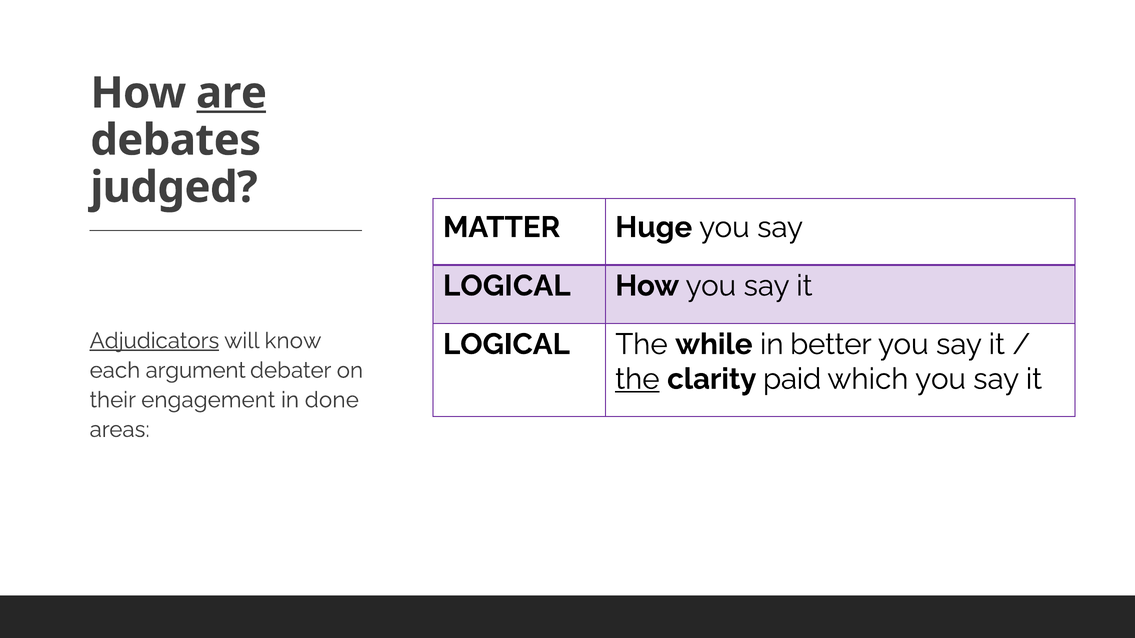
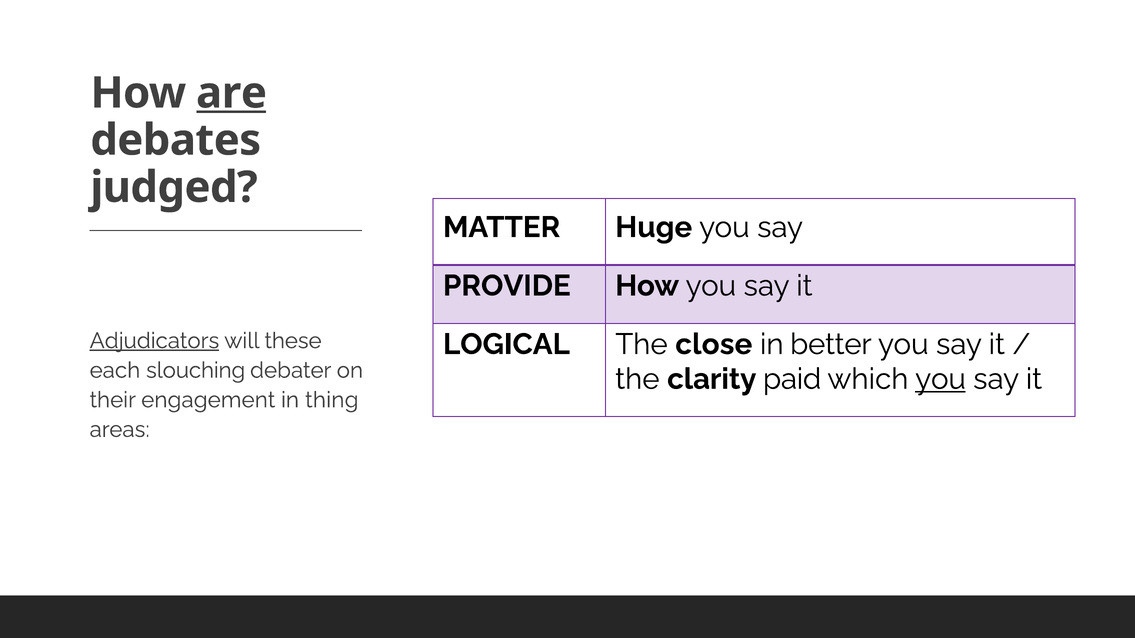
LOGICAL at (507, 286): LOGICAL -> PROVIDE
know: know -> these
while: while -> close
argument: argument -> slouching
the at (637, 379) underline: present -> none
you at (941, 379) underline: none -> present
done: done -> thing
